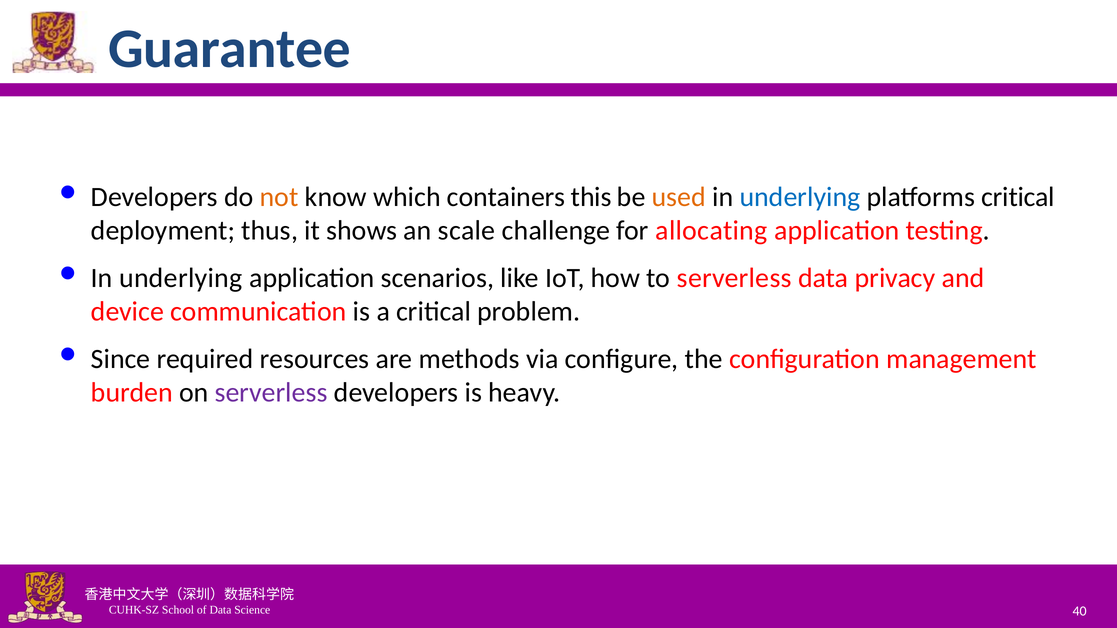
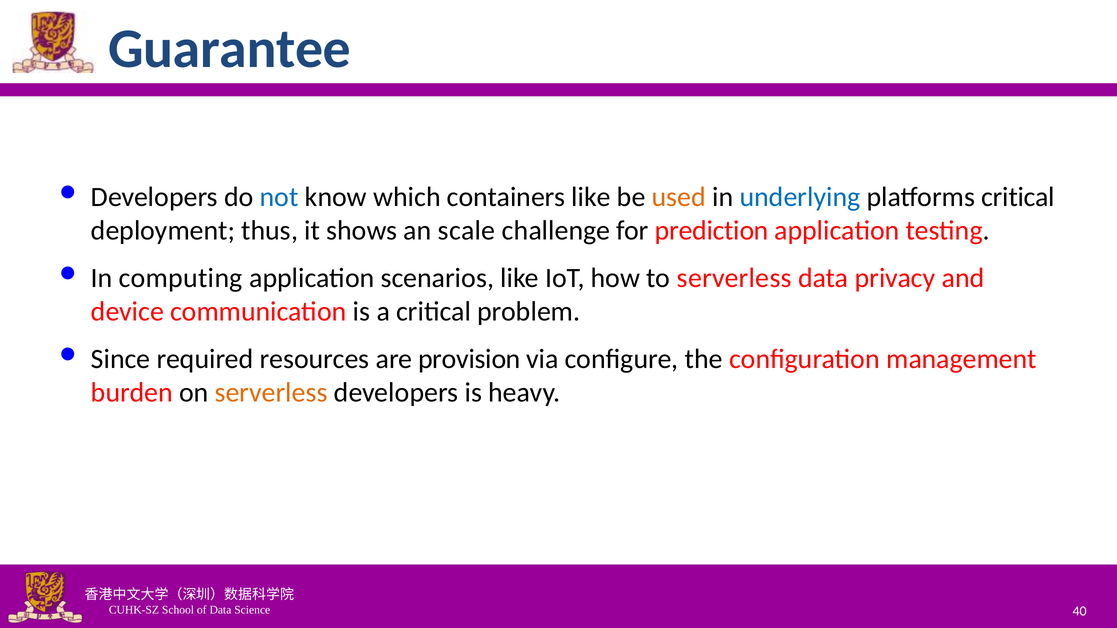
not colour: orange -> blue
containers this: this -> like
allocating: allocating -> prediction
underlying at (181, 278): underlying -> computing
methods: methods -> provision
serverless at (271, 393) colour: purple -> orange
